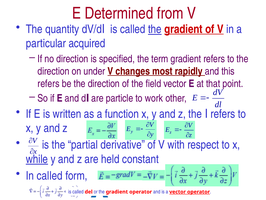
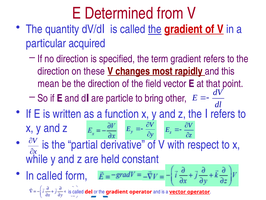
under: under -> these
refers at (48, 83): refers -> mean
work: work -> bring
while underline: present -> none
